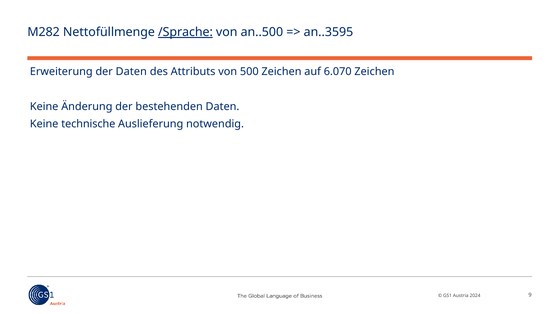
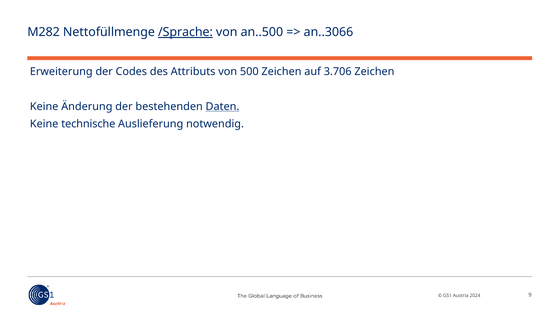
an..3595: an..3595 -> an..3066
der Daten: Daten -> Codes
6.070: 6.070 -> 3.706
Daten at (222, 107) underline: none -> present
